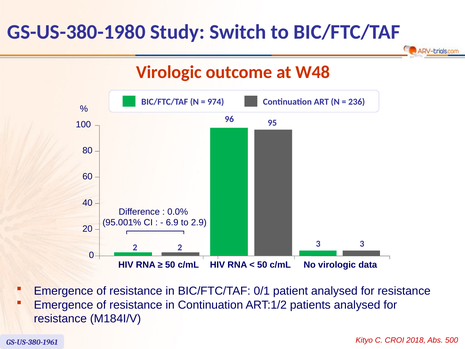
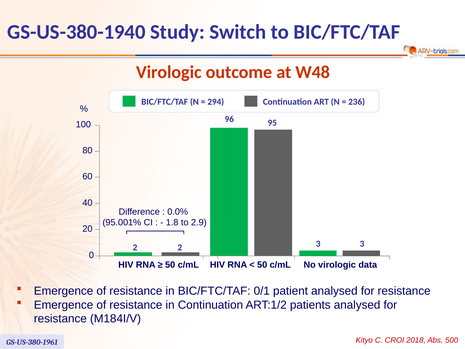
GS-US-380-1980: GS-US-380-1980 -> GS-US-380-1940
974: 974 -> 294
6.9: 6.9 -> 1.8
